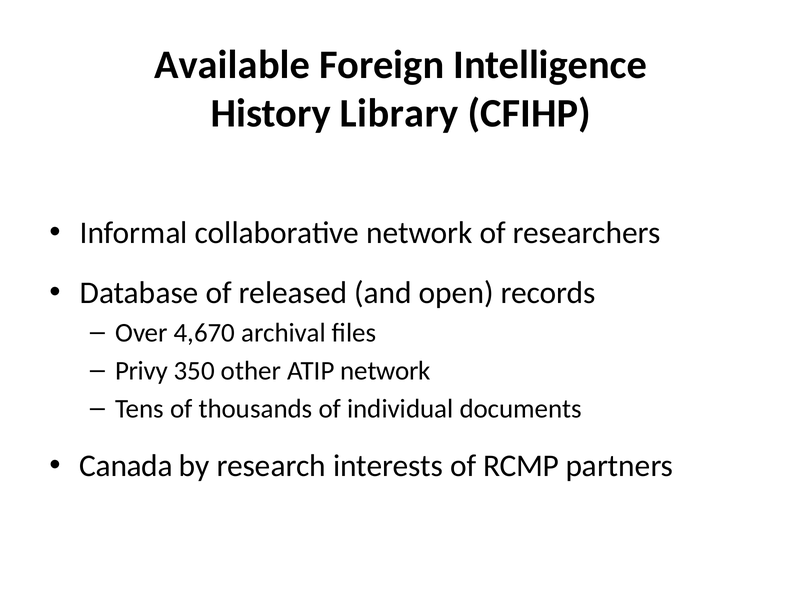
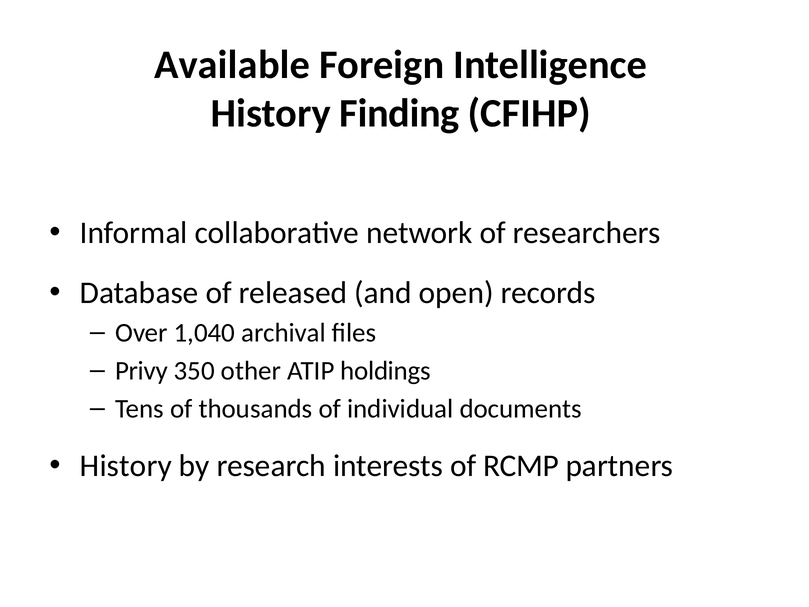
Library: Library -> Finding
4,670: 4,670 -> 1,040
ATIP network: network -> holdings
Canada at (126, 466): Canada -> History
